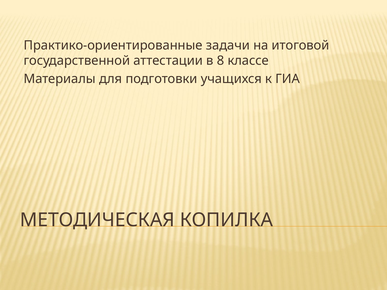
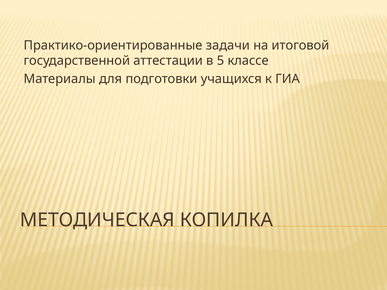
8: 8 -> 5
